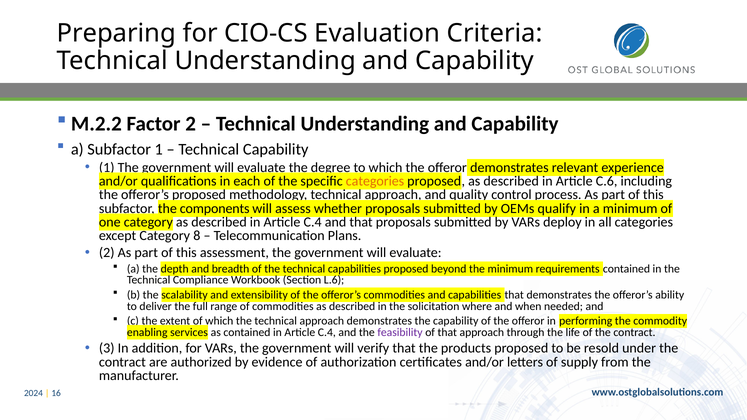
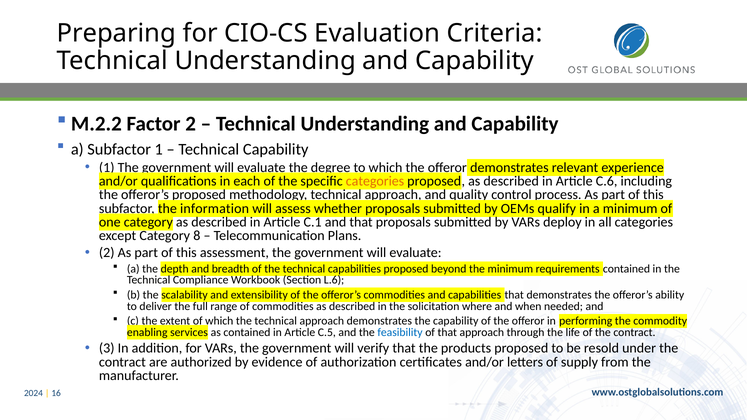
components: components -> information
described in Article C.4: C.4 -> C.1
contained in Article C.4: C.4 -> C.5
feasibility colour: purple -> blue
